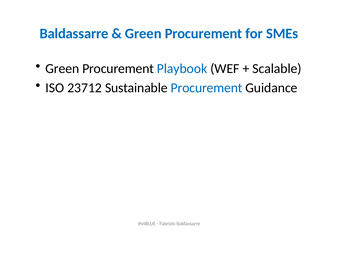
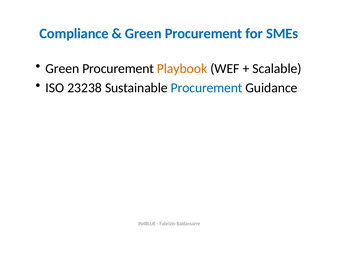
Baldassarre at (74, 34): Baldassarre -> Compliance
Playbook colour: blue -> orange
23712: 23712 -> 23238
